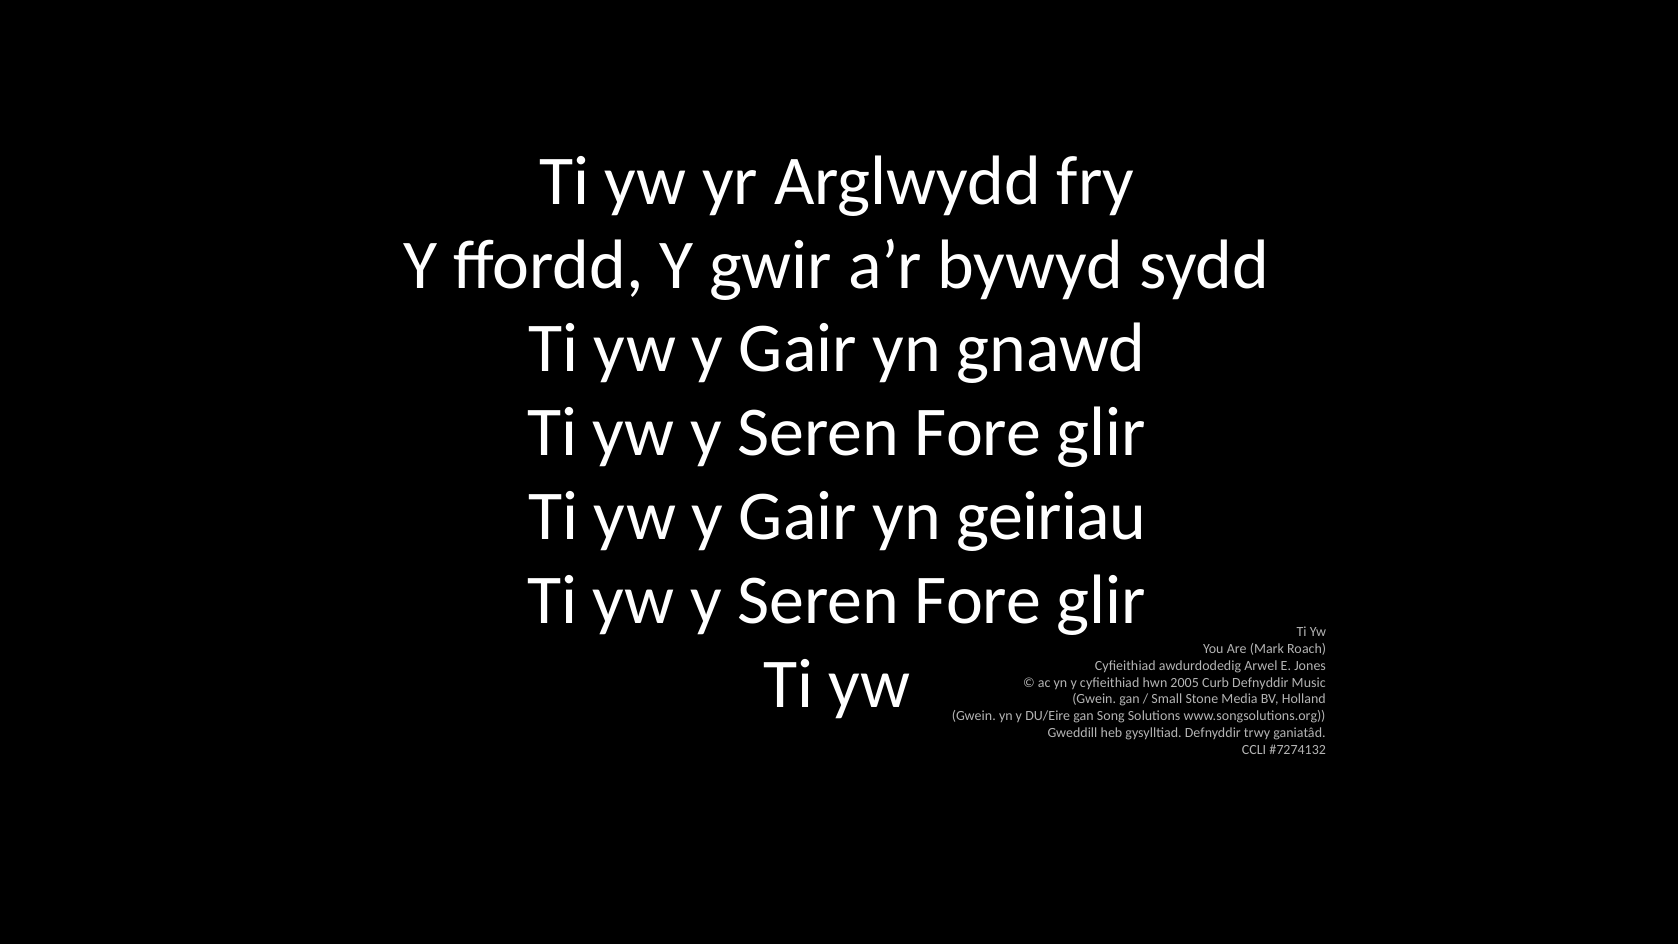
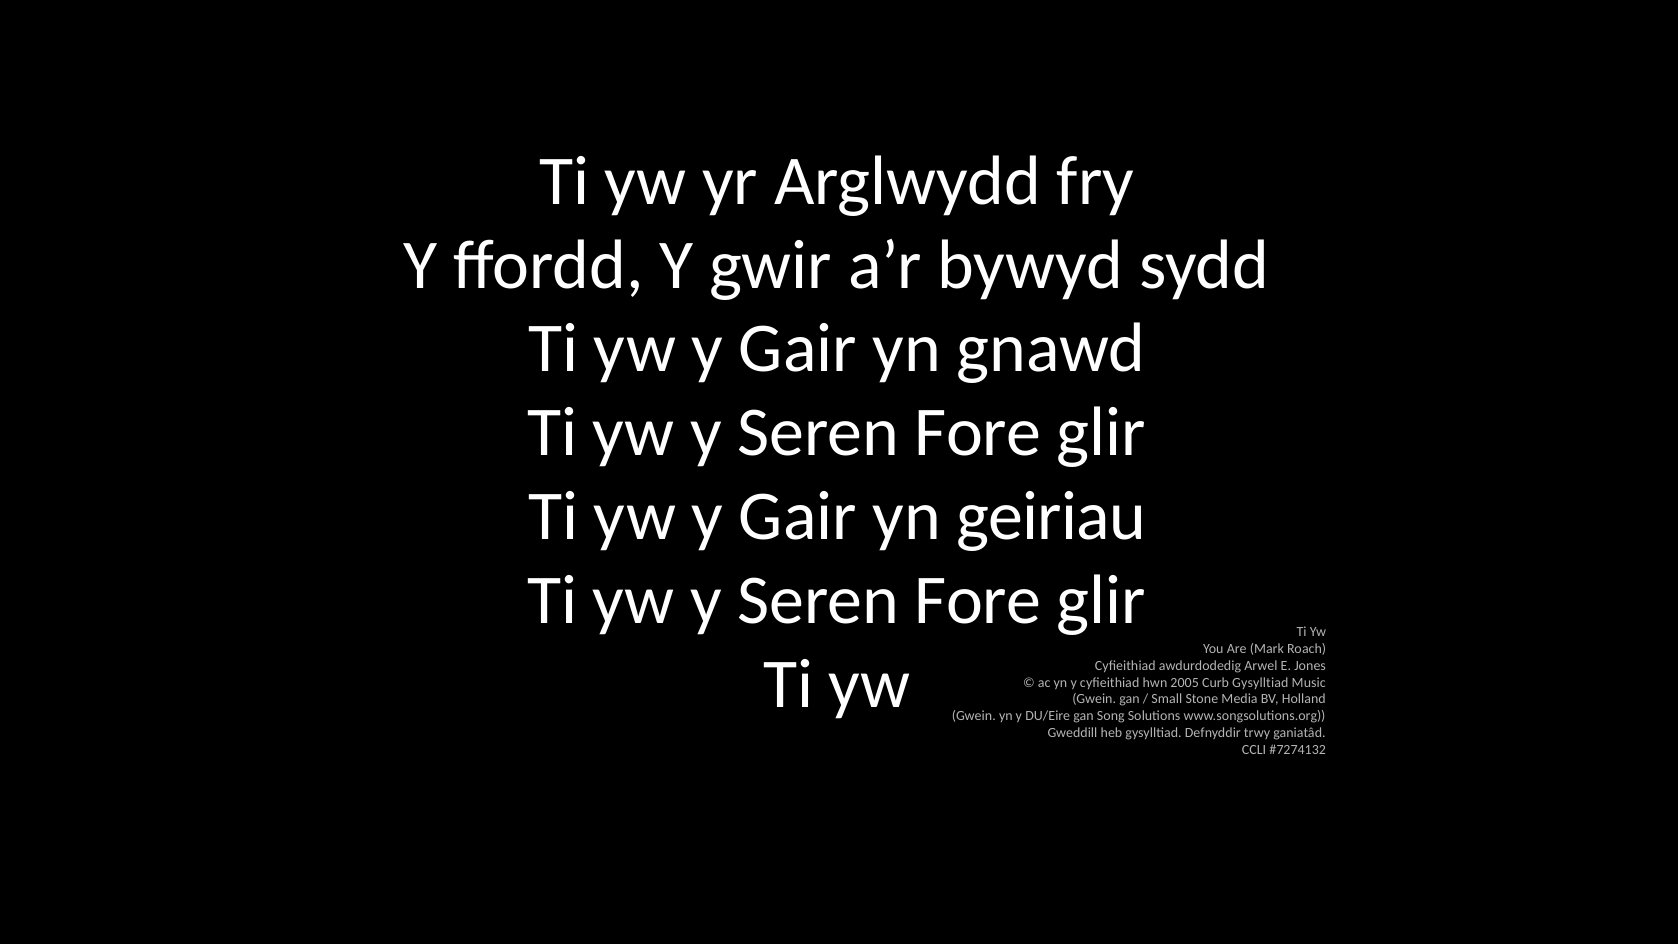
Curb Defnyddir: Defnyddir -> Gysylltiad
